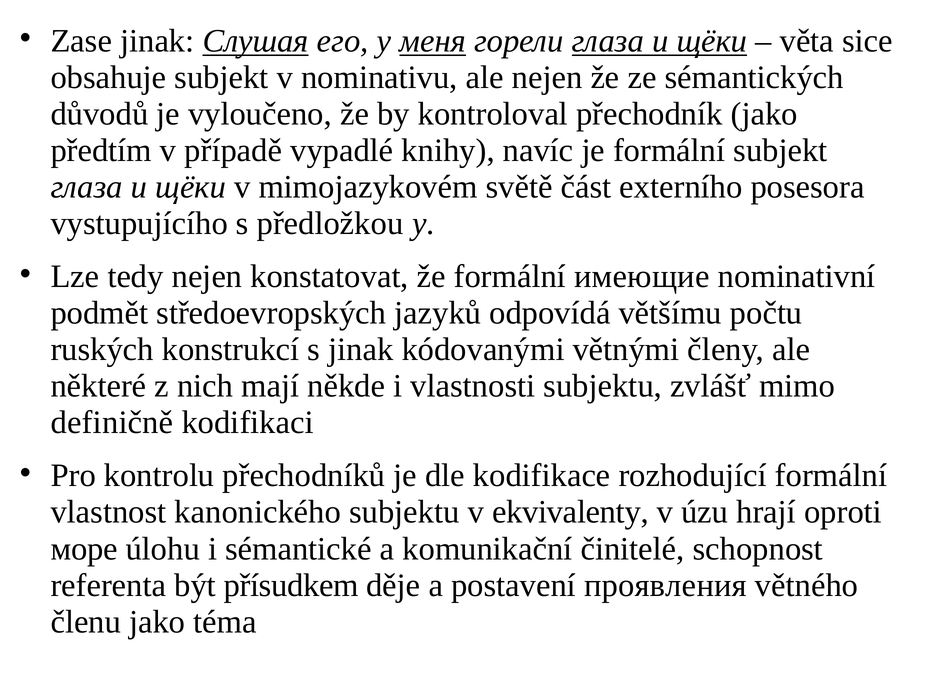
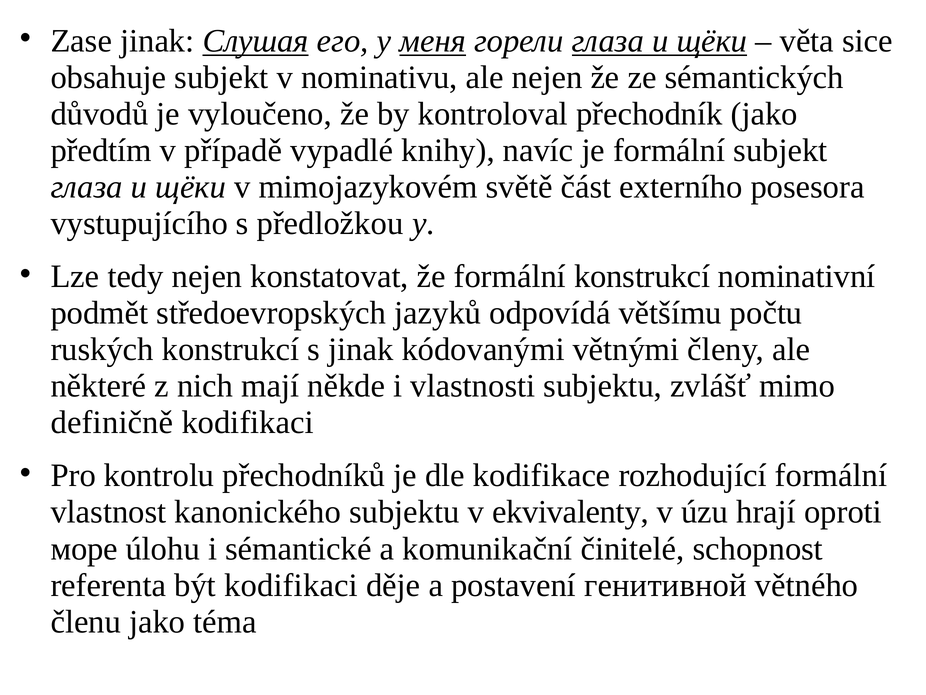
formální имеющие: имеющие -> konstrukcí
být přísudkem: přísudkem -> kodifikaci
проявления: проявления -> генитивной
